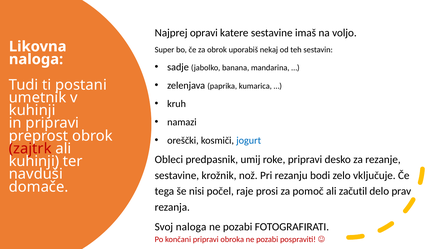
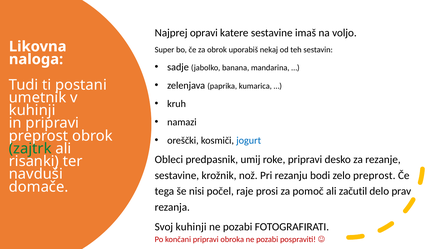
zajtrk colour: red -> green
kuhinji at (34, 161): kuhinji -> risanki
zelo vključuje: vključuje -> preprost
Svoj naloga: naloga -> kuhinji
